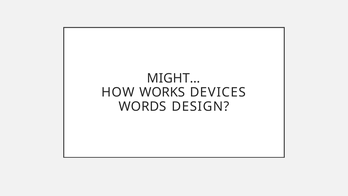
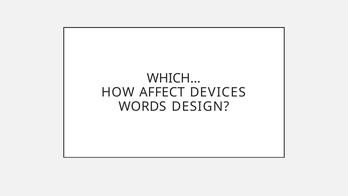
MIGHT…: MIGHT… -> WHICH…
WORKS: WORKS -> AFFECT
